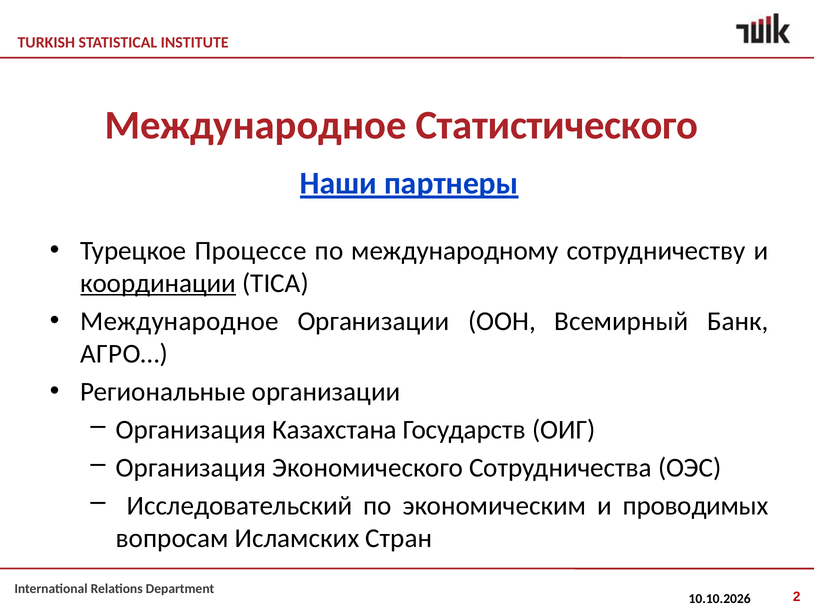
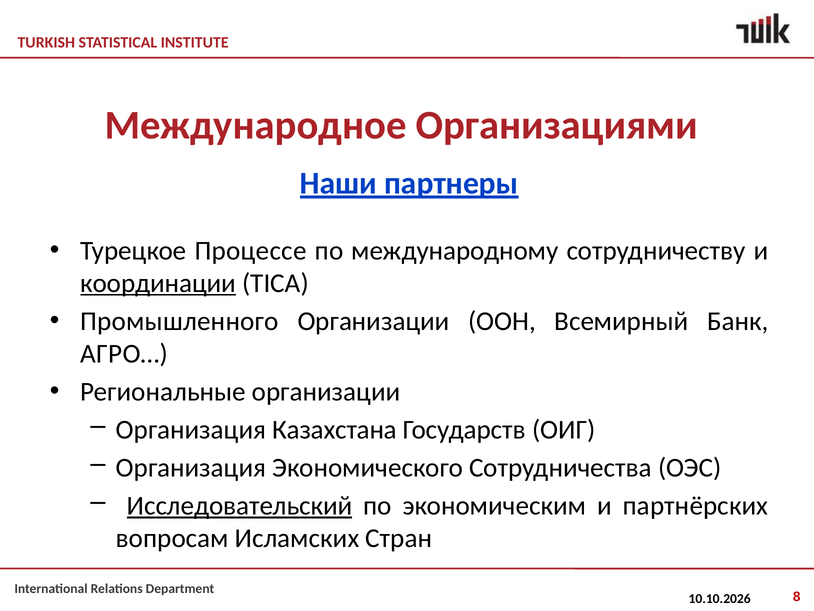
Статистического: Статистического -> Организациями
Международное at (180, 321): Международное -> Промышленного
Исследовательский underline: none -> present
проводимых: проводимых -> партнёрских
2: 2 -> 8
